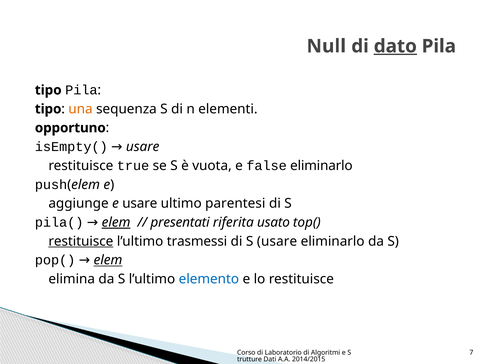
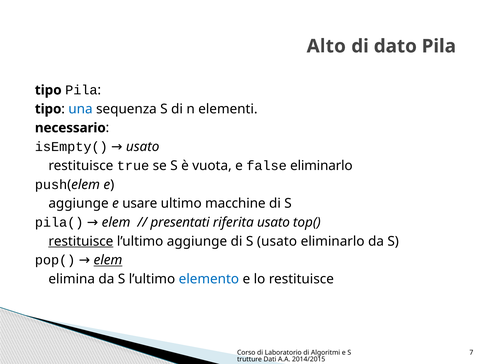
Null: Null -> Alto
dato underline: present -> none
una colour: orange -> blue
opportuno: opportuno -> necessario
usare at (143, 147): usare -> usato
parentesi: parentesi -> macchine
elem at (116, 222) underline: present -> none
l’ultimo trasmessi: trasmessi -> aggiunge
S usare: usare -> usato
